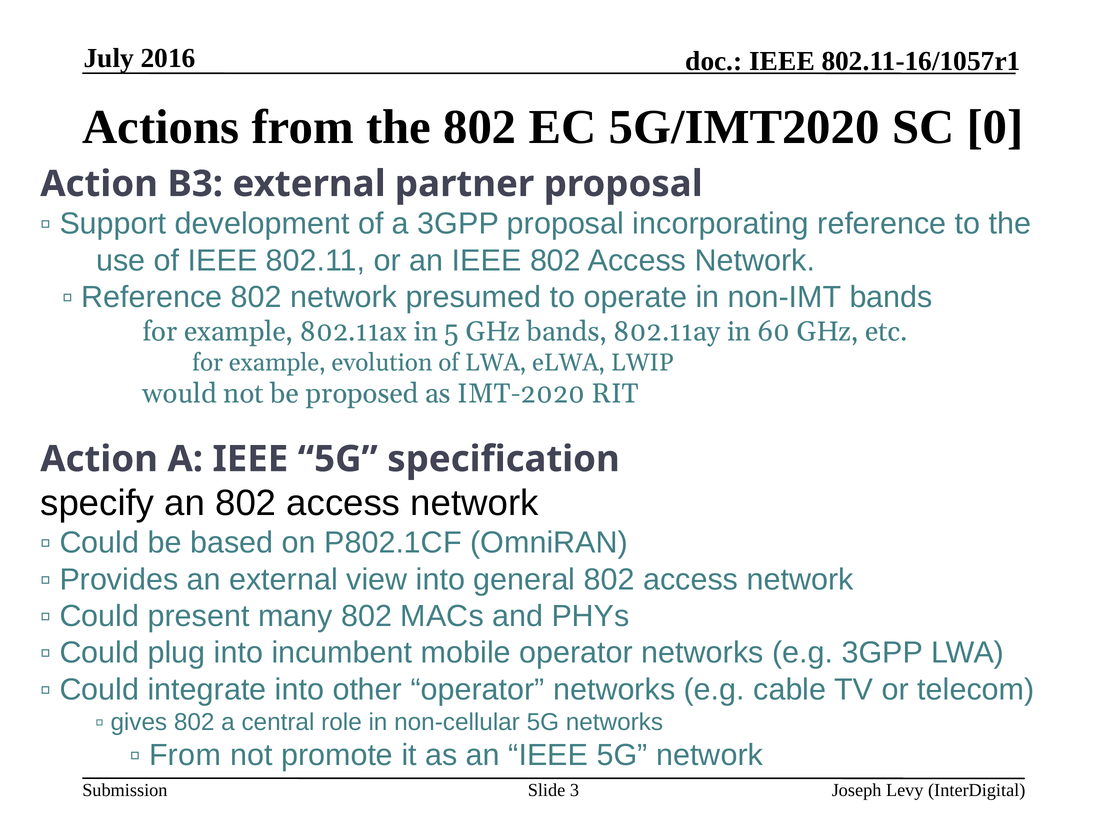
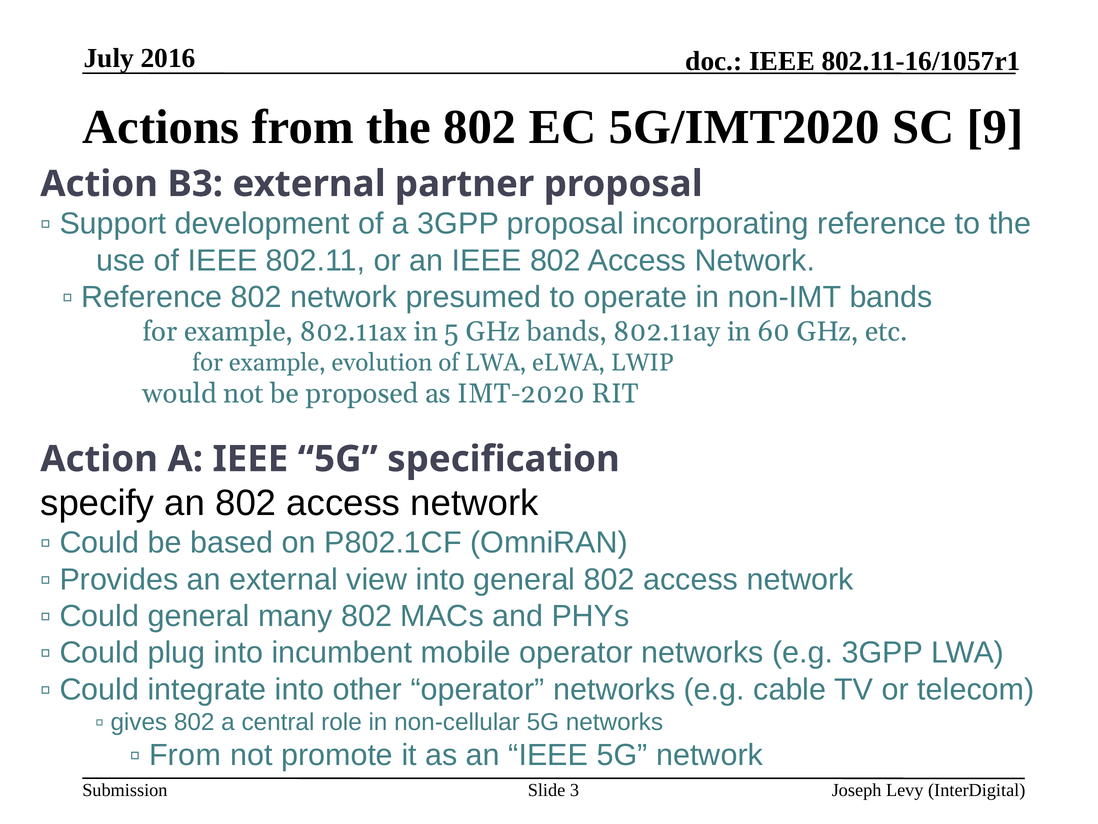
0: 0 -> 9
Could present: present -> general
